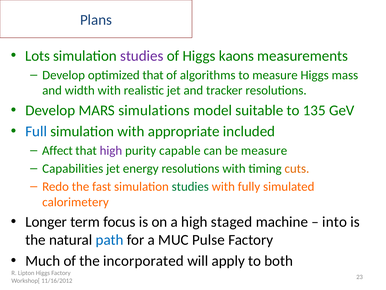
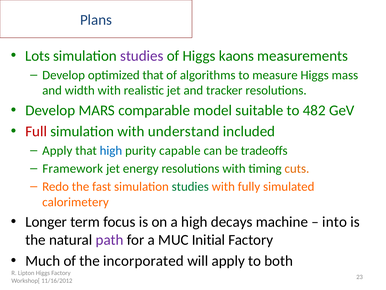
simulations: simulations -> comparable
135: 135 -> 482
Full colour: blue -> red
appropriate: appropriate -> understand
Affect at (57, 150): Affect -> Apply
high at (111, 150) colour: purple -> blue
be measure: measure -> tradeoffs
Capabilities: Capabilities -> Framework
staged: staged -> decays
path colour: blue -> purple
Pulse: Pulse -> Initial
